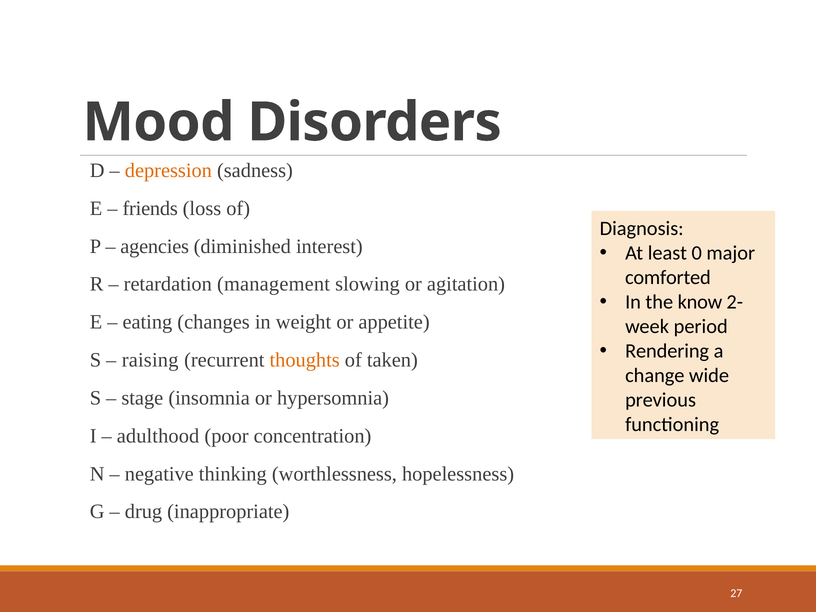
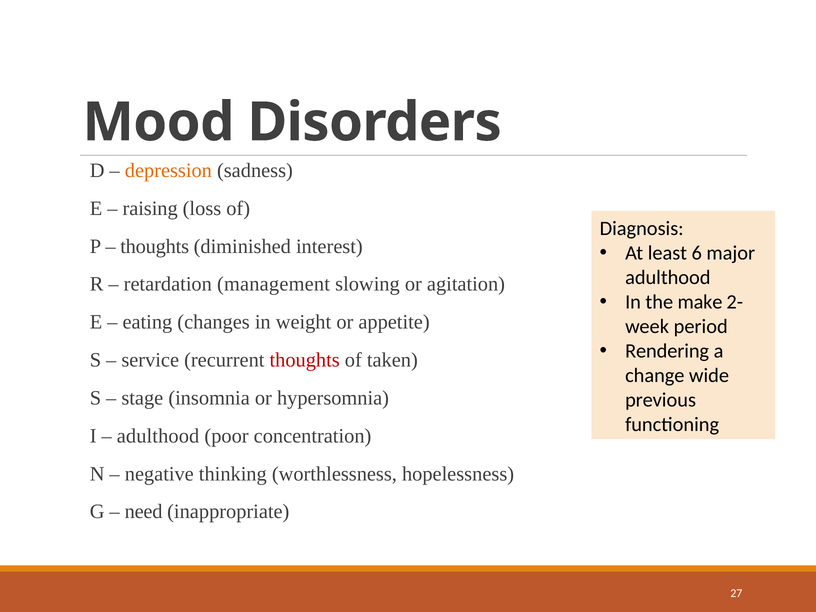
friends: friends -> raising
agencies at (155, 246): agencies -> thoughts
0: 0 -> 6
comforted at (668, 277): comforted -> adulthood
know: know -> make
raising: raising -> service
thoughts at (305, 360) colour: orange -> red
drug: drug -> need
